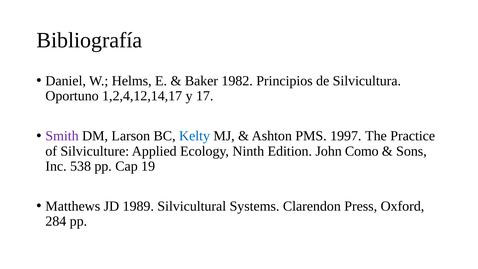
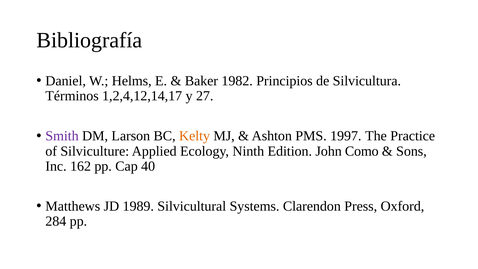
Oportuno: Oportuno -> Términos
17: 17 -> 27
Kelty colour: blue -> orange
538: 538 -> 162
19: 19 -> 40
